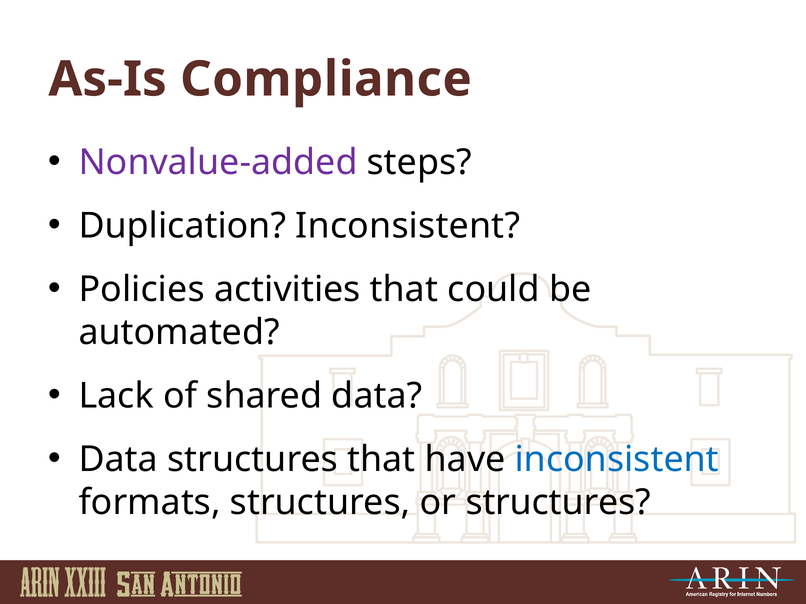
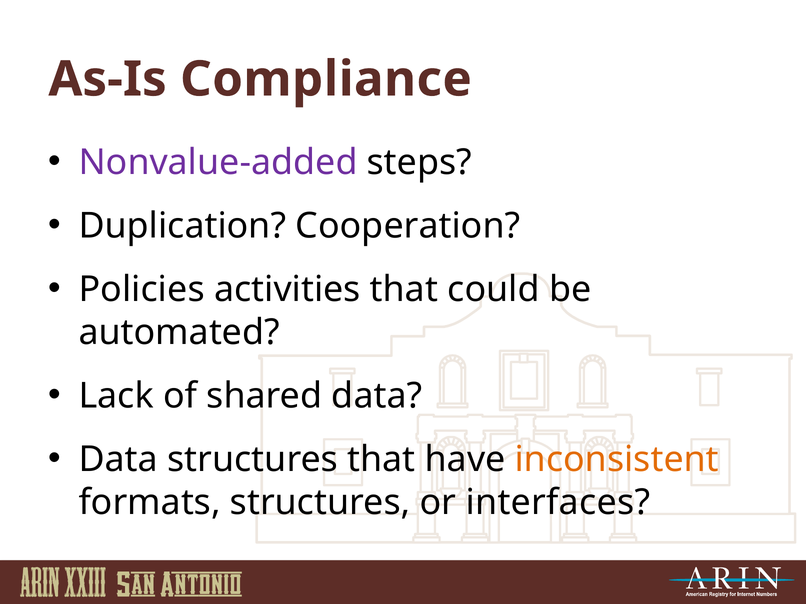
Duplication Inconsistent: Inconsistent -> Cooperation
inconsistent at (617, 460) colour: blue -> orange
or structures: structures -> interfaces
